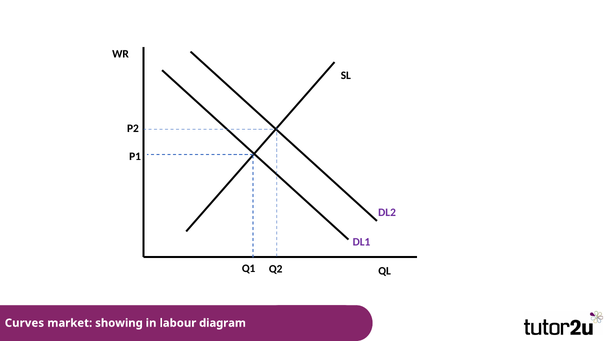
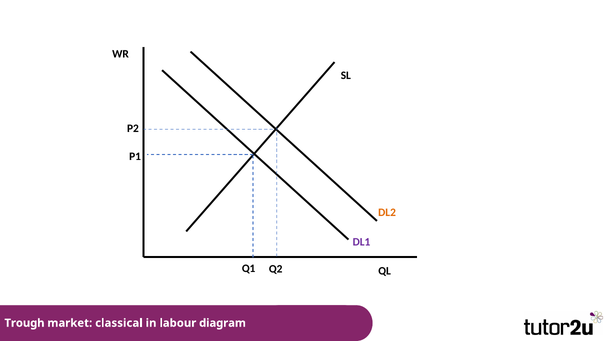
DL2 colour: purple -> orange
Curves: Curves -> Trough
showing: showing -> classical
